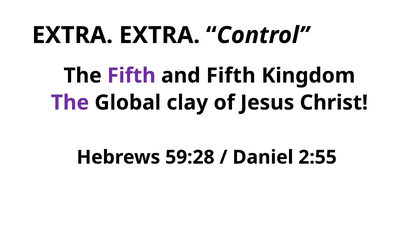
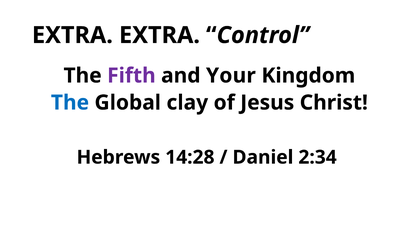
and Fifth: Fifth -> Your
The at (70, 102) colour: purple -> blue
59:28: 59:28 -> 14:28
2:55: 2:55 -> 2:34
